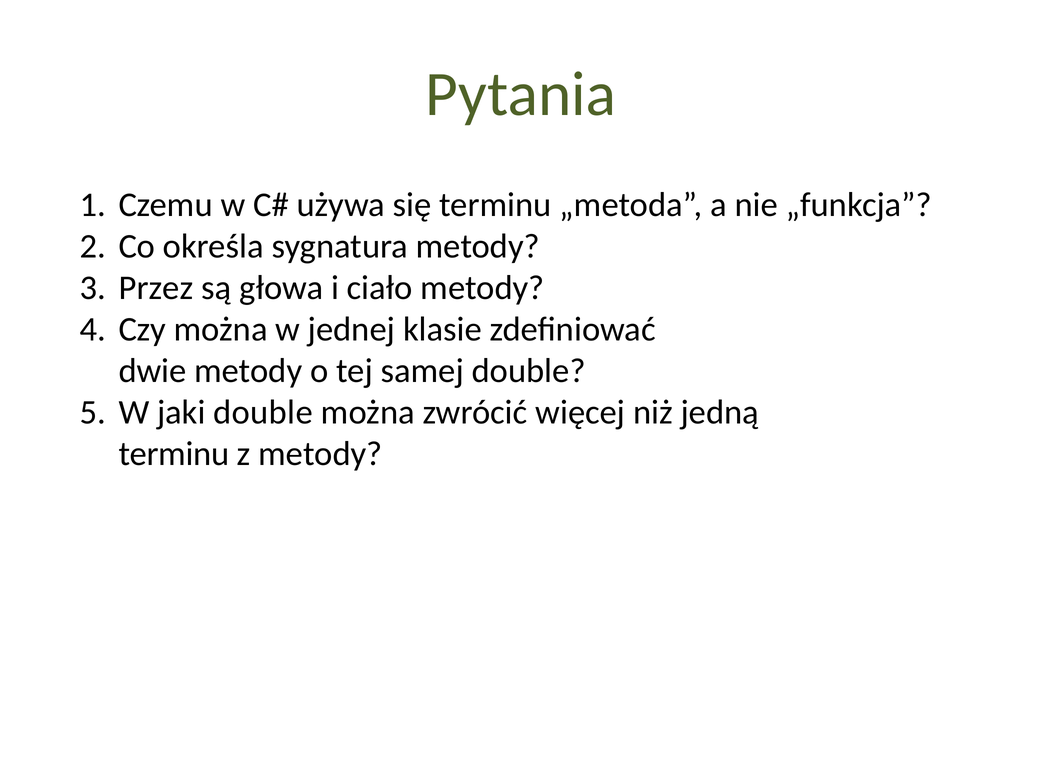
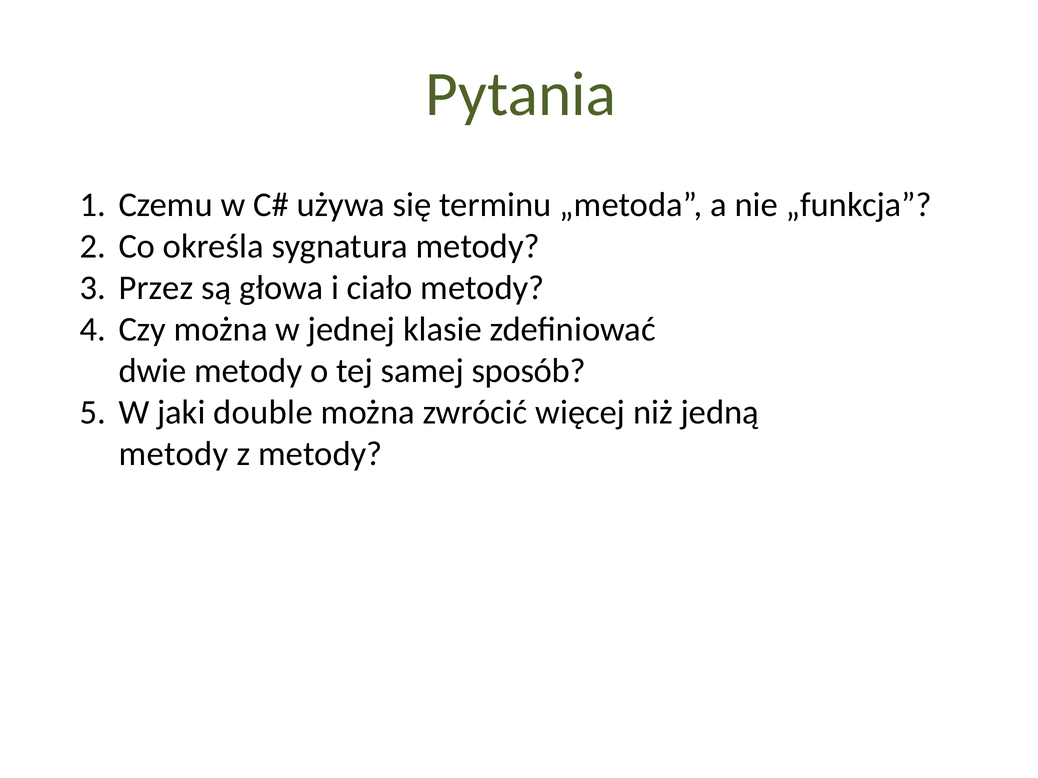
samej double: double -> sposób
terminu at (174, 454): terminu -> metody
